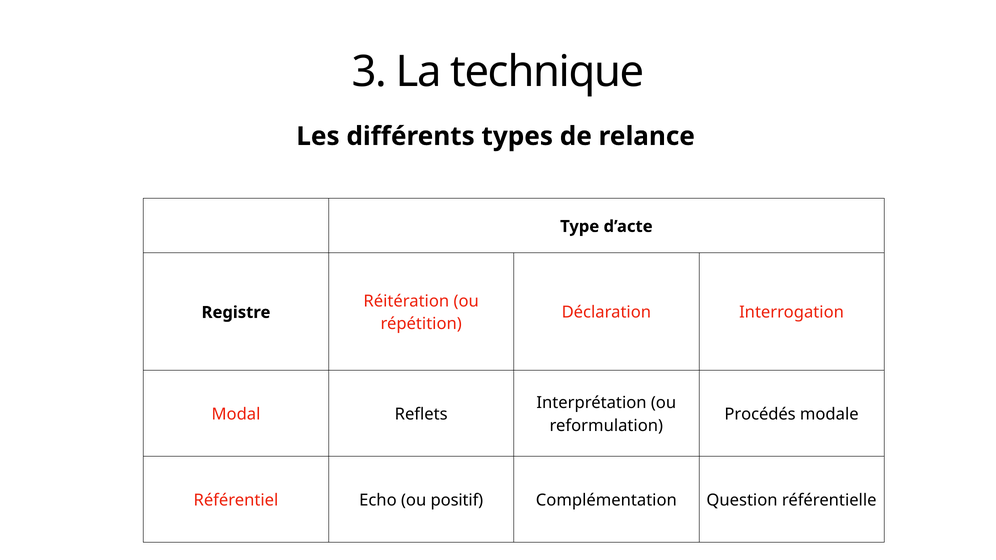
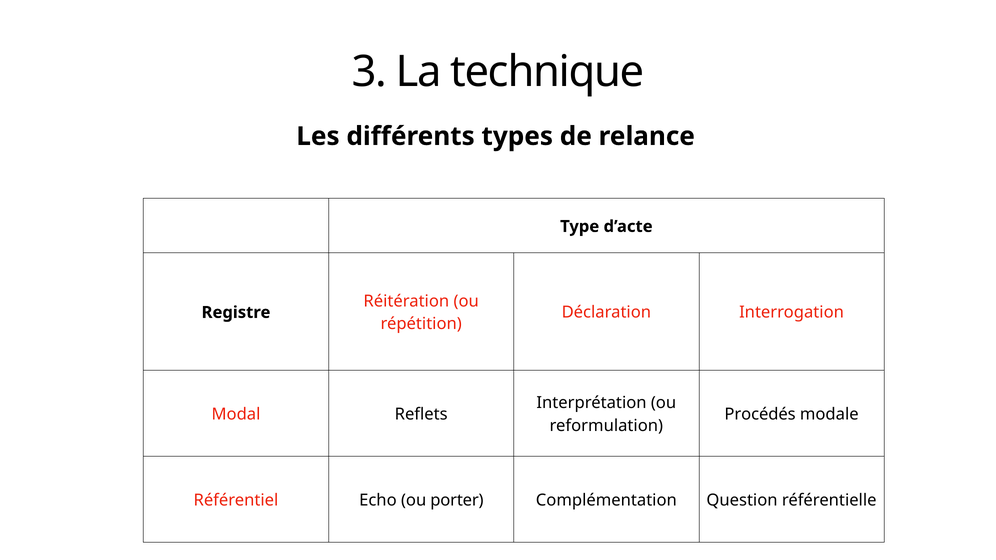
positif: positif -> porter
